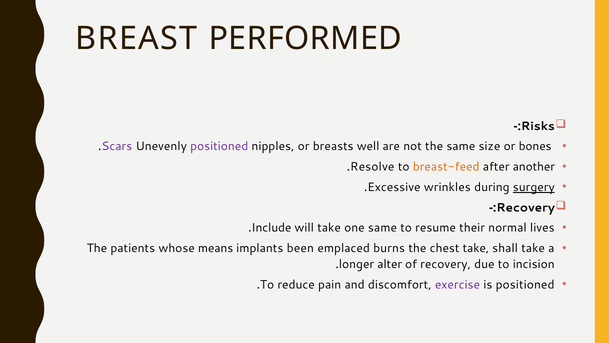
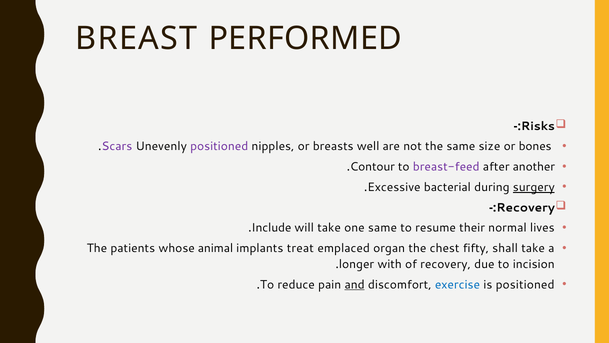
Resolve: Resolve -> Contour
breast-feed colour: orange -> purple
wrinkles: wrinkles -> bacterial
means: means -> animal
been: been -> treat
burns: burns -> organ
chest take: take -> fifty
alter: alter -> with
and underline: none -> present
exercise colour: purple -> blue
